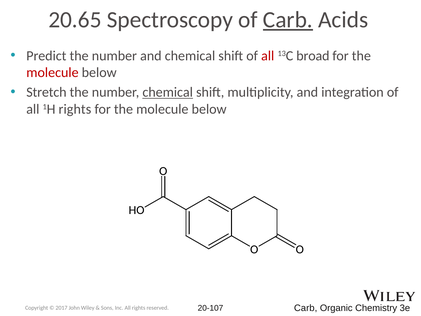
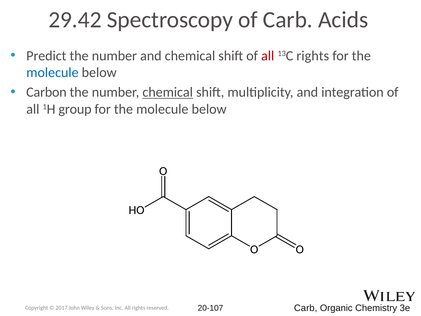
20.65: 20.65 -> 29.42
Carb at (288, 20) underline: present -> none
13C broad: broad -> rights
molecule at (52, 73) colour: red -> blue
Stretch: Stretch -> Carbon
1H rights: rights -> group
